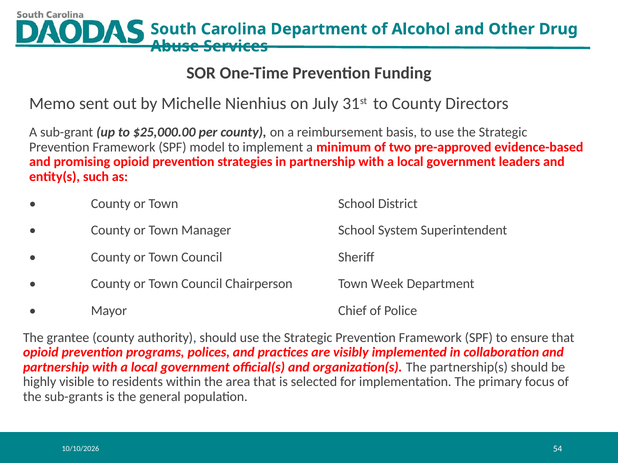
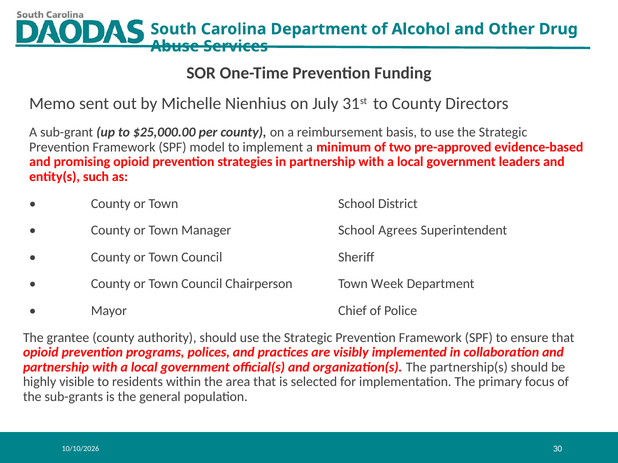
System: System -> Agrees
54: 54 -> 30
